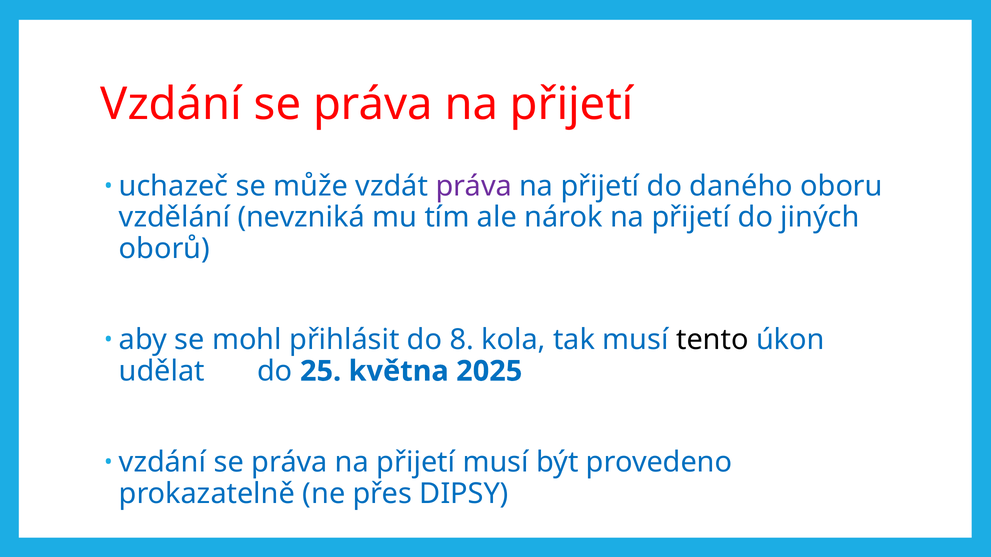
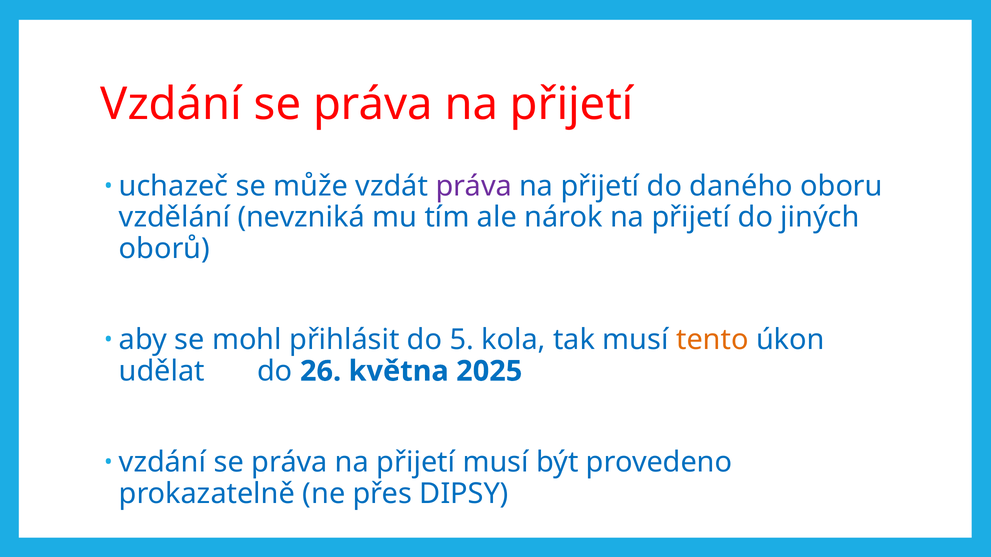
8: 8 -> 5
tento colour: black -> orange
25: 25 -> 26
